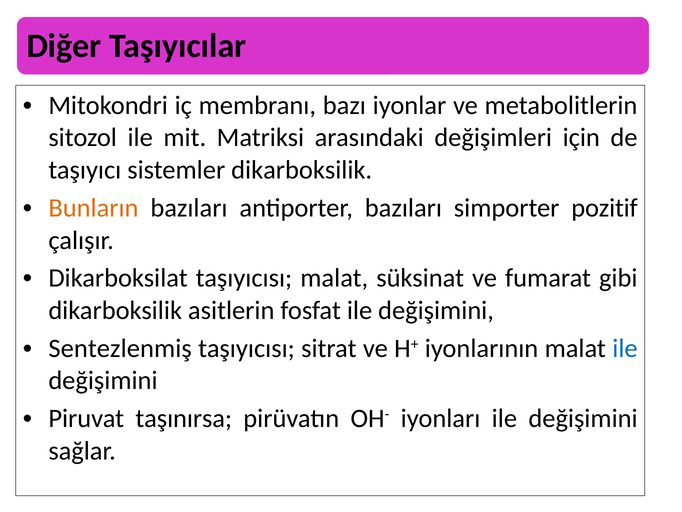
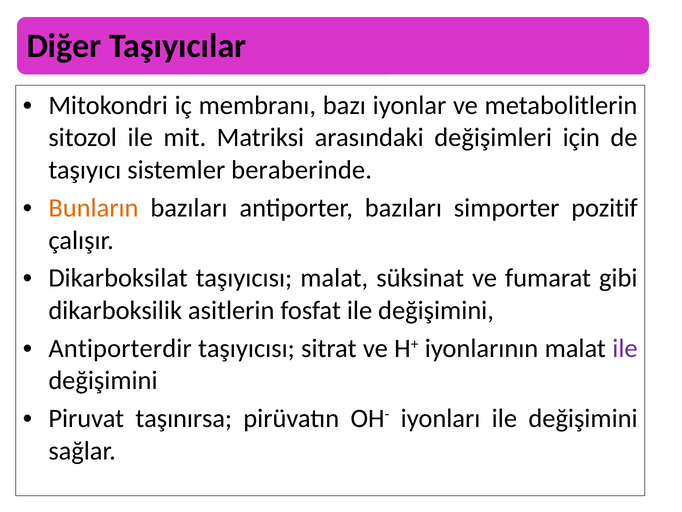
sistemler dikarboksilik: dikarboksilik -> beraberinde
Sentezlenmiş: Sentezlenmiş -> Antiporterdir
ile at (625, 348) colour: blue -> purple
